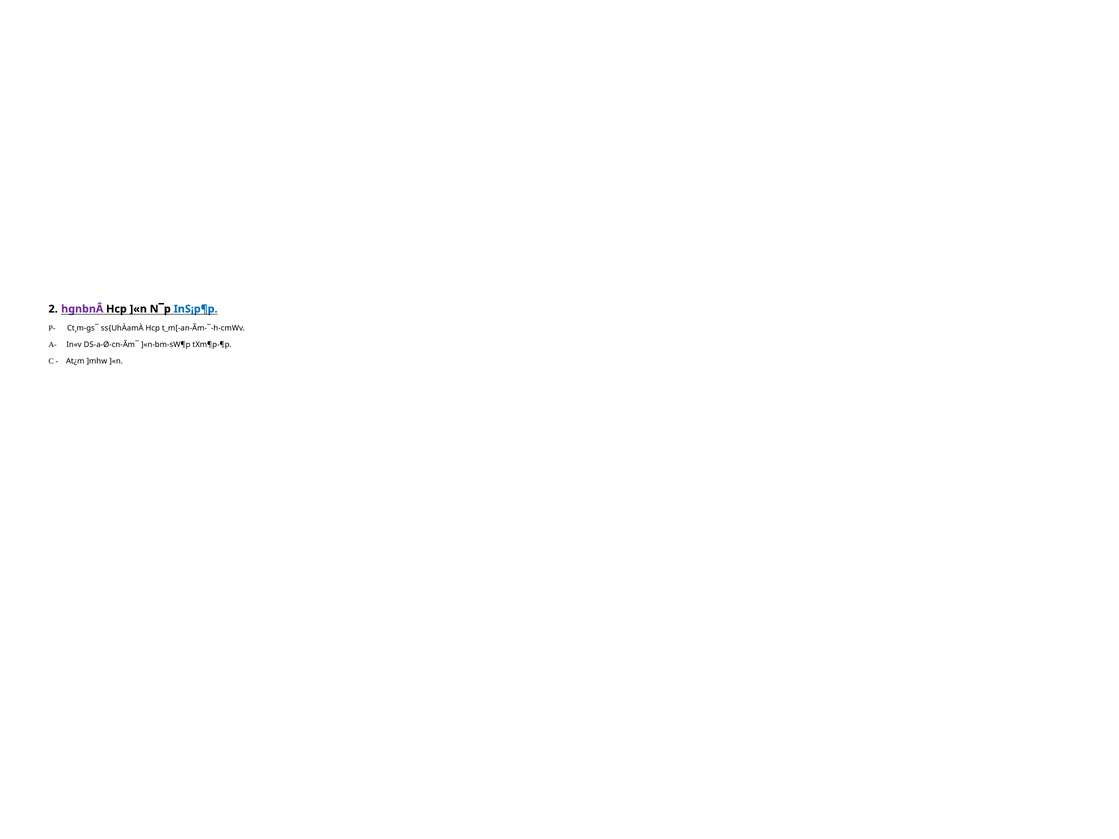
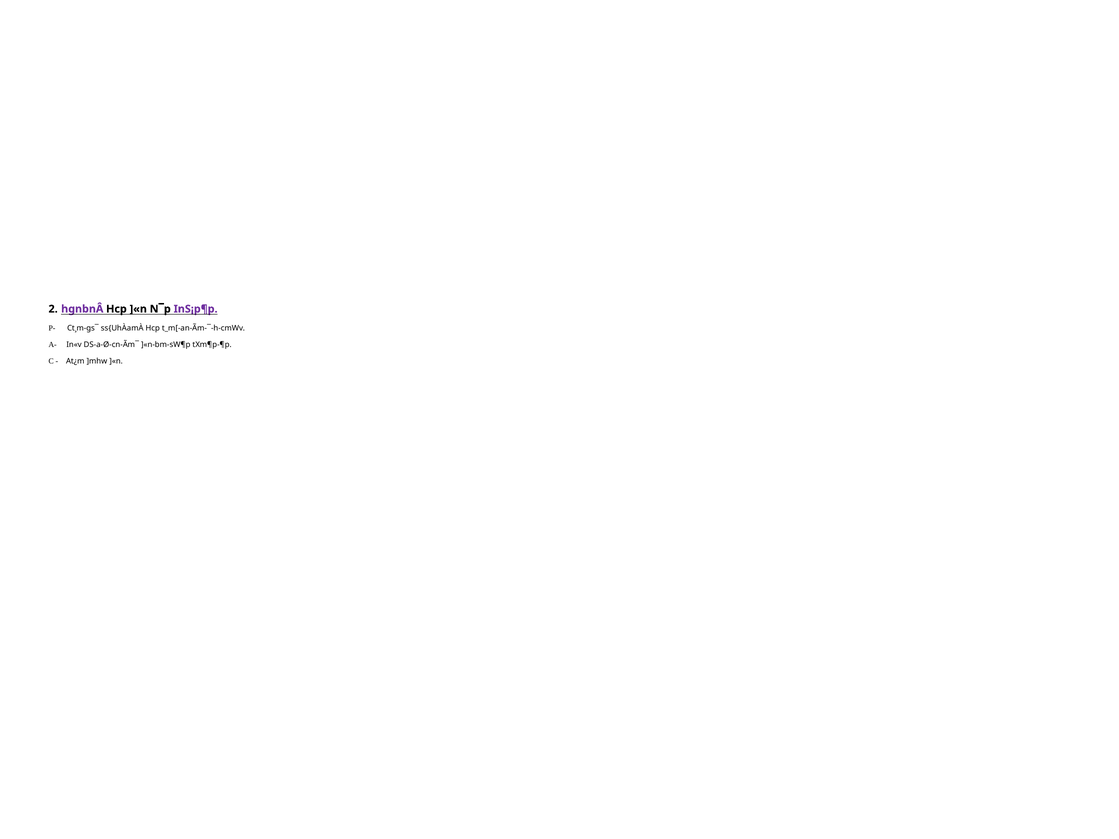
InS¡p¶p colour: blue -> purple
